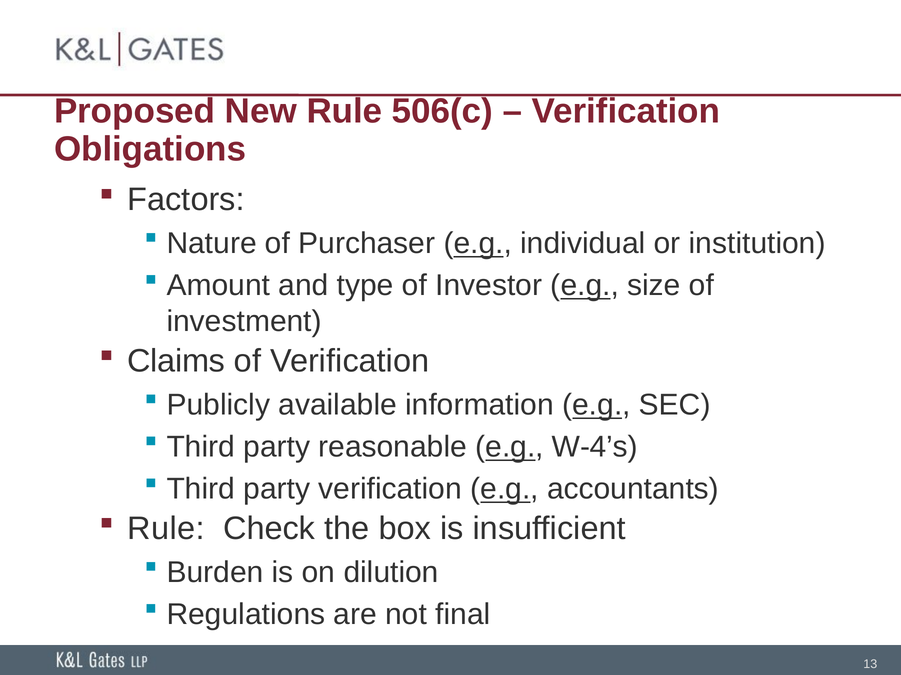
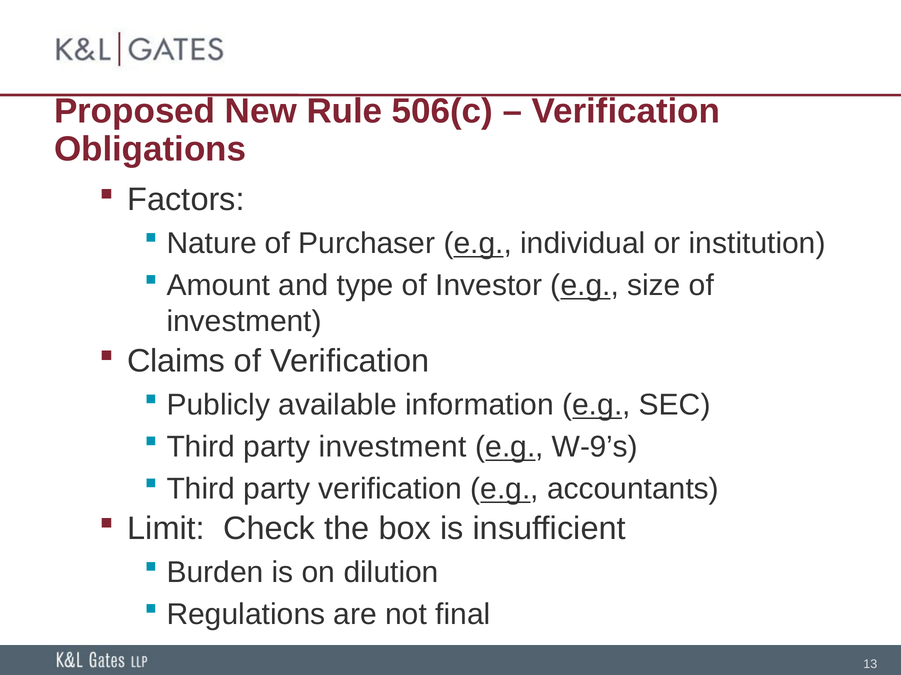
party reasonable: reasonable -> investment
W-4’s: W-4’s -> W-9’s
Rule at (166, 529): Rule -> Limit
